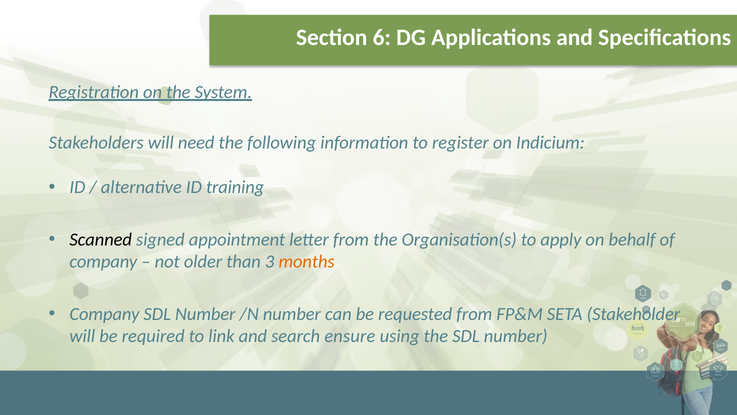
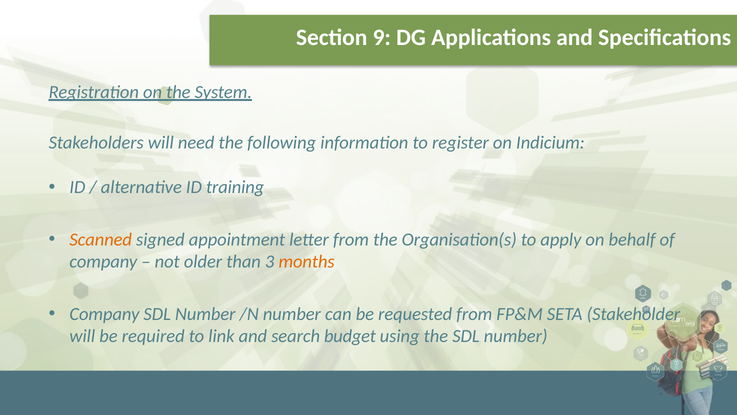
6: 6 -> 9
Scanned colour: black -> orange
ensure: ensure -> budget
